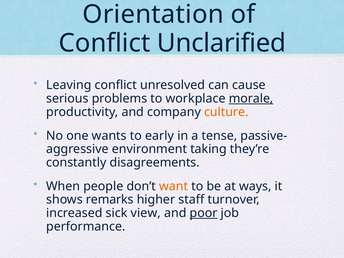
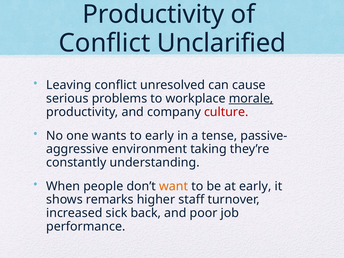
Orientation at (153, 14): Orientation -> Productivity
culture colour: orange -> red
disagreements: disagreements -> understanding
at ways: ways -> early
view: view -> back
poor underline: present -> none
